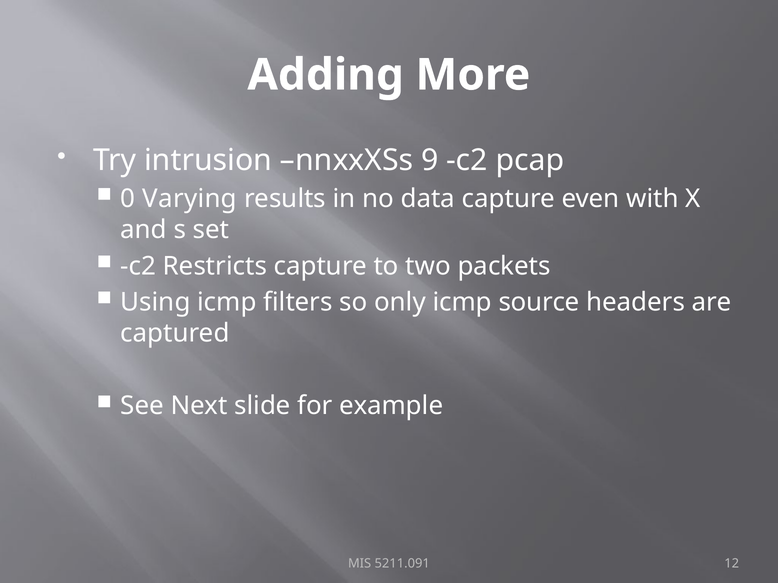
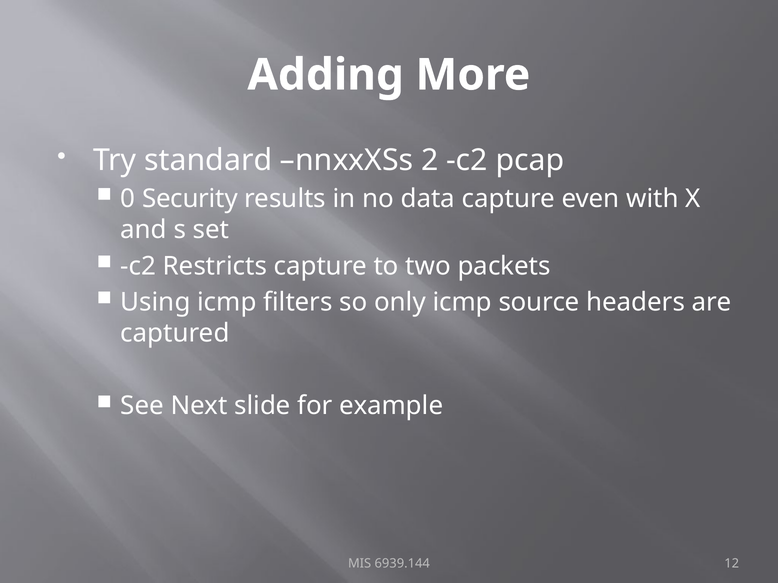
intrusion: intrusion -> standard
9: 9 -> 2
Varying: Varying -> Security
5211.091: 5211.091 -> 6939.144
